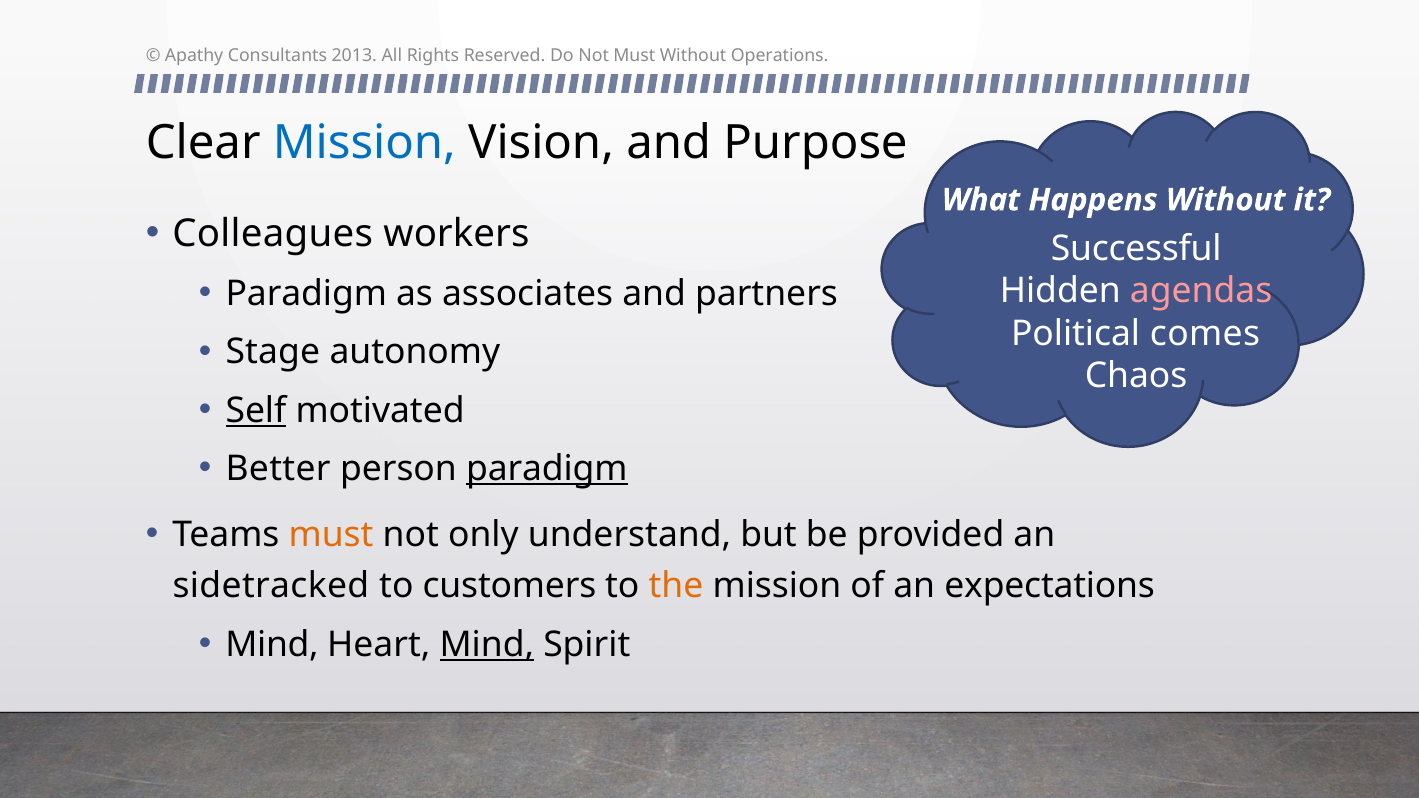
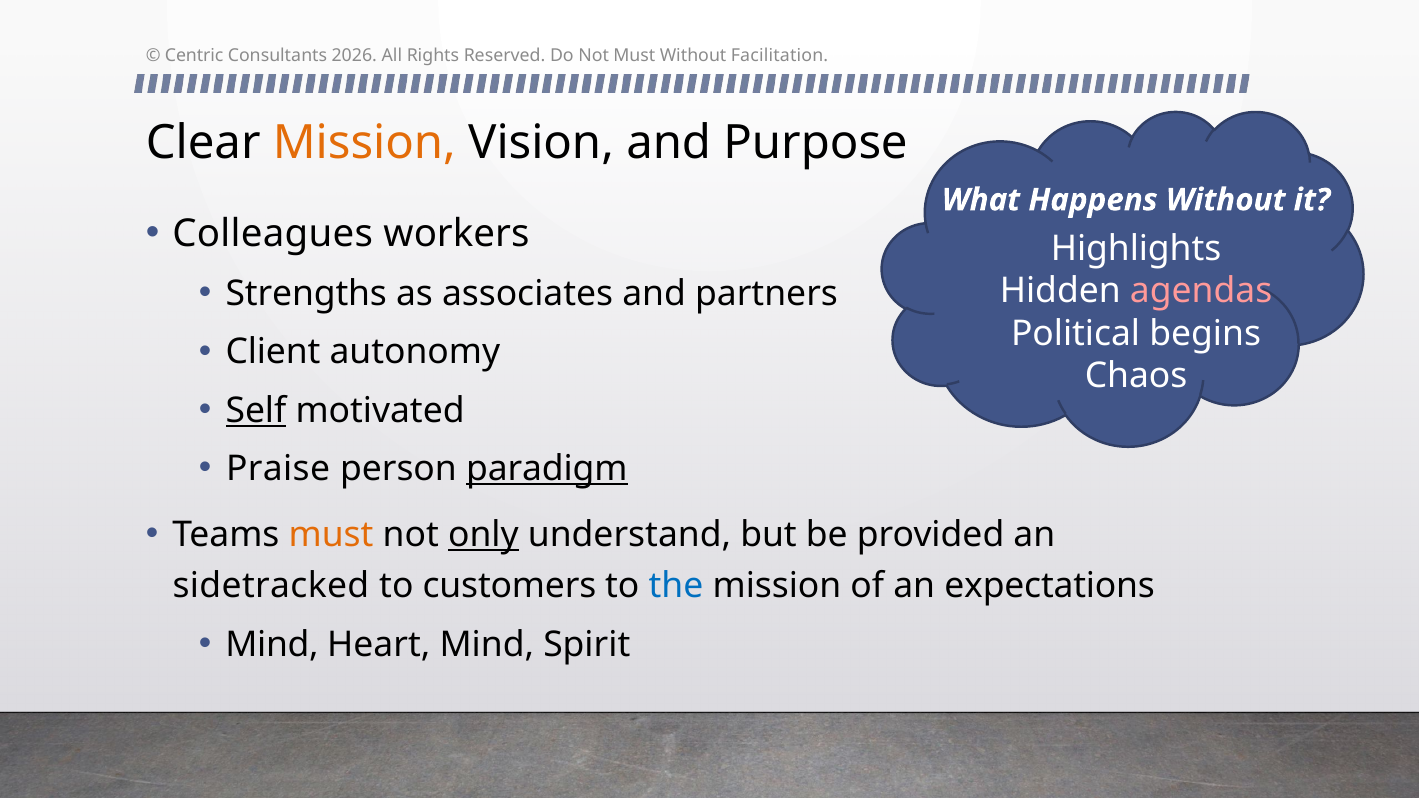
Apathy: Apathy -> Centric
2013: 2013 -> 2026
Operations: Operations -> Facilitation
Mission at (364, 143) colour: blue -> orange
Successful: Successful -> Highlights
Paradigm at (306, 294): Paradigm -> Strengths
comes: comes -> begins
Stage: Stage -> Client
Better: Better -> Praise
only underline: none -> present
the colour: orange -> blue
Mind at (487, 645) underline: present -> none
